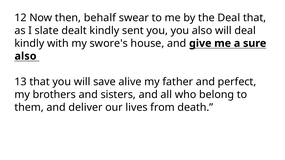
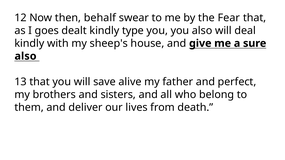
the Deal: Deal -> Fear
slate: slate -> goes
sent: sent -> type
swore's: swore's -> sheep's
